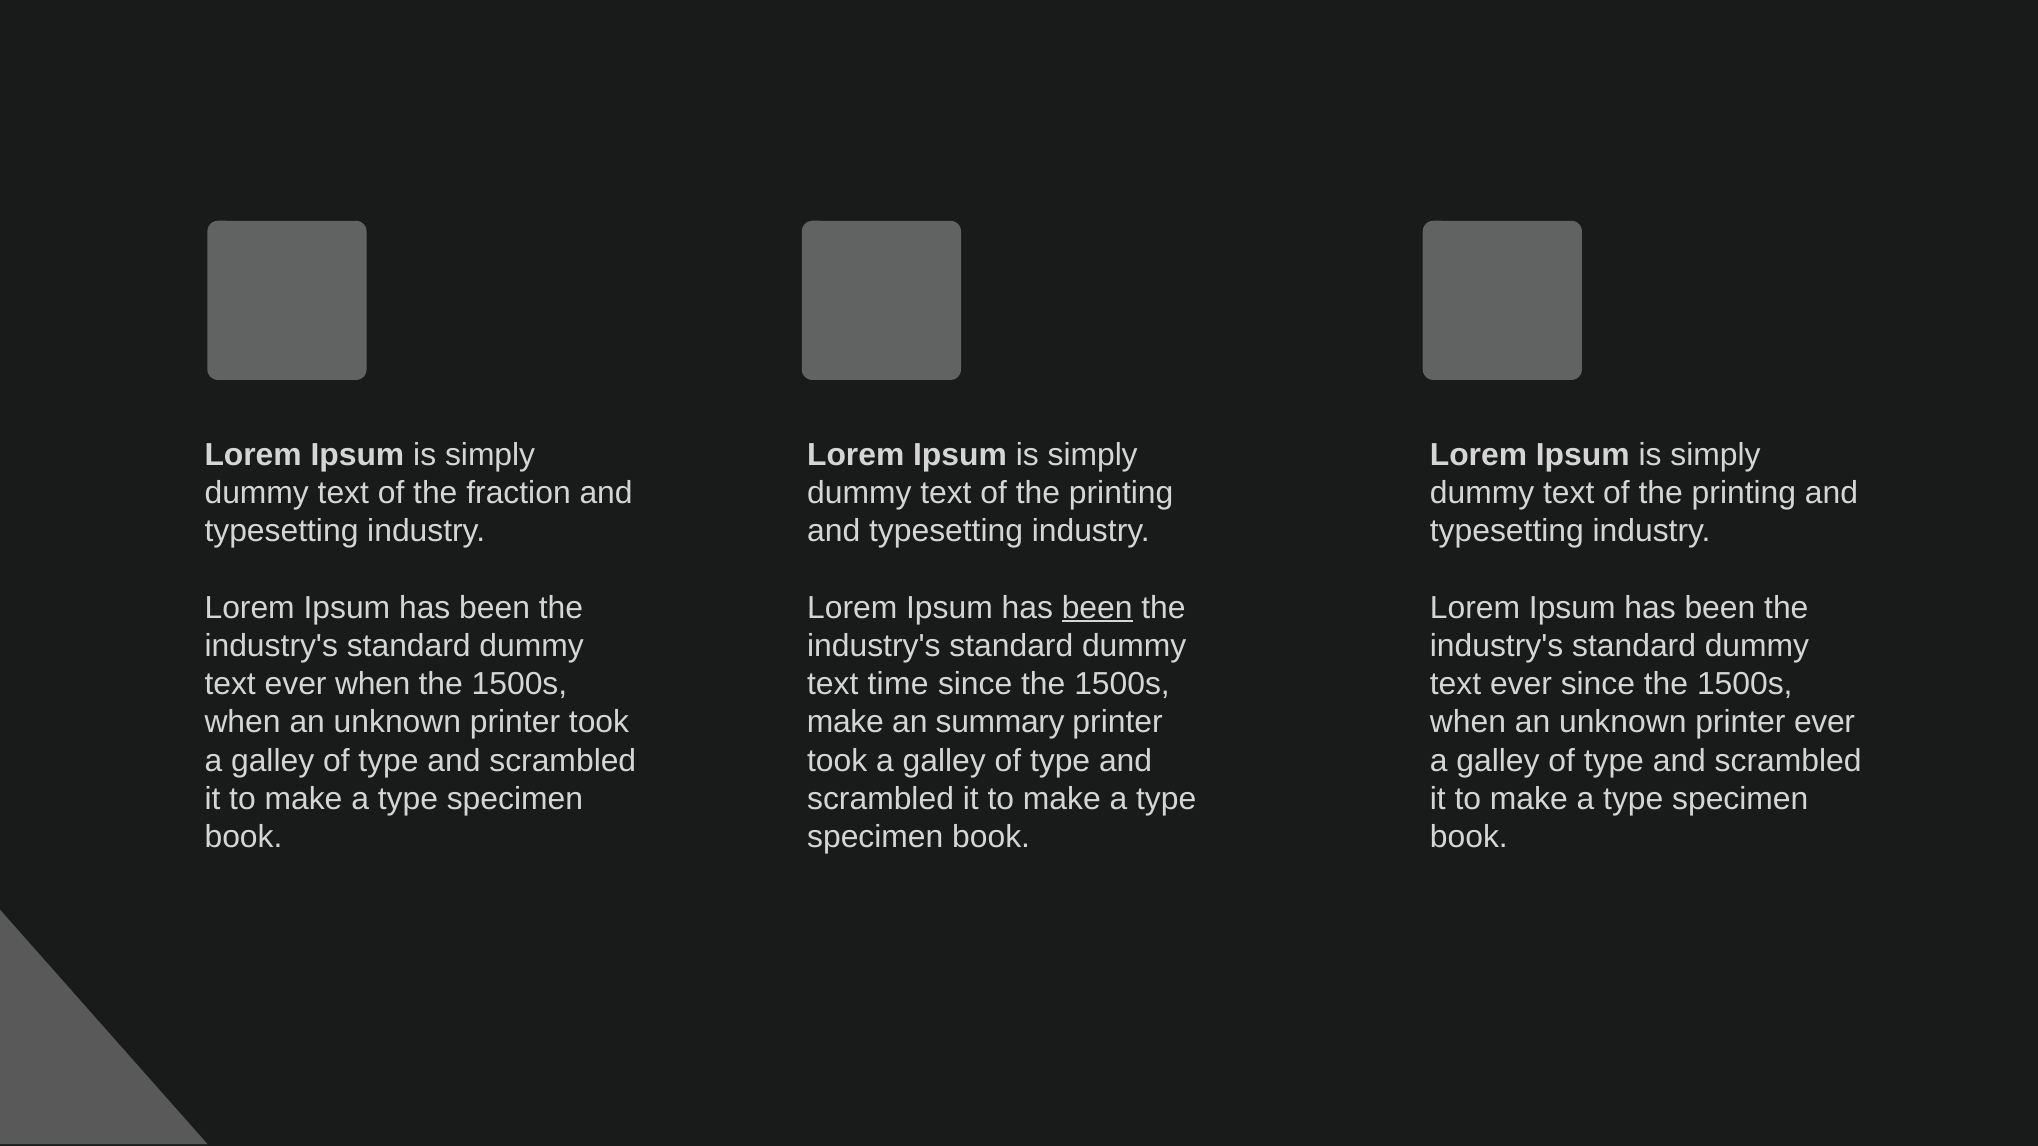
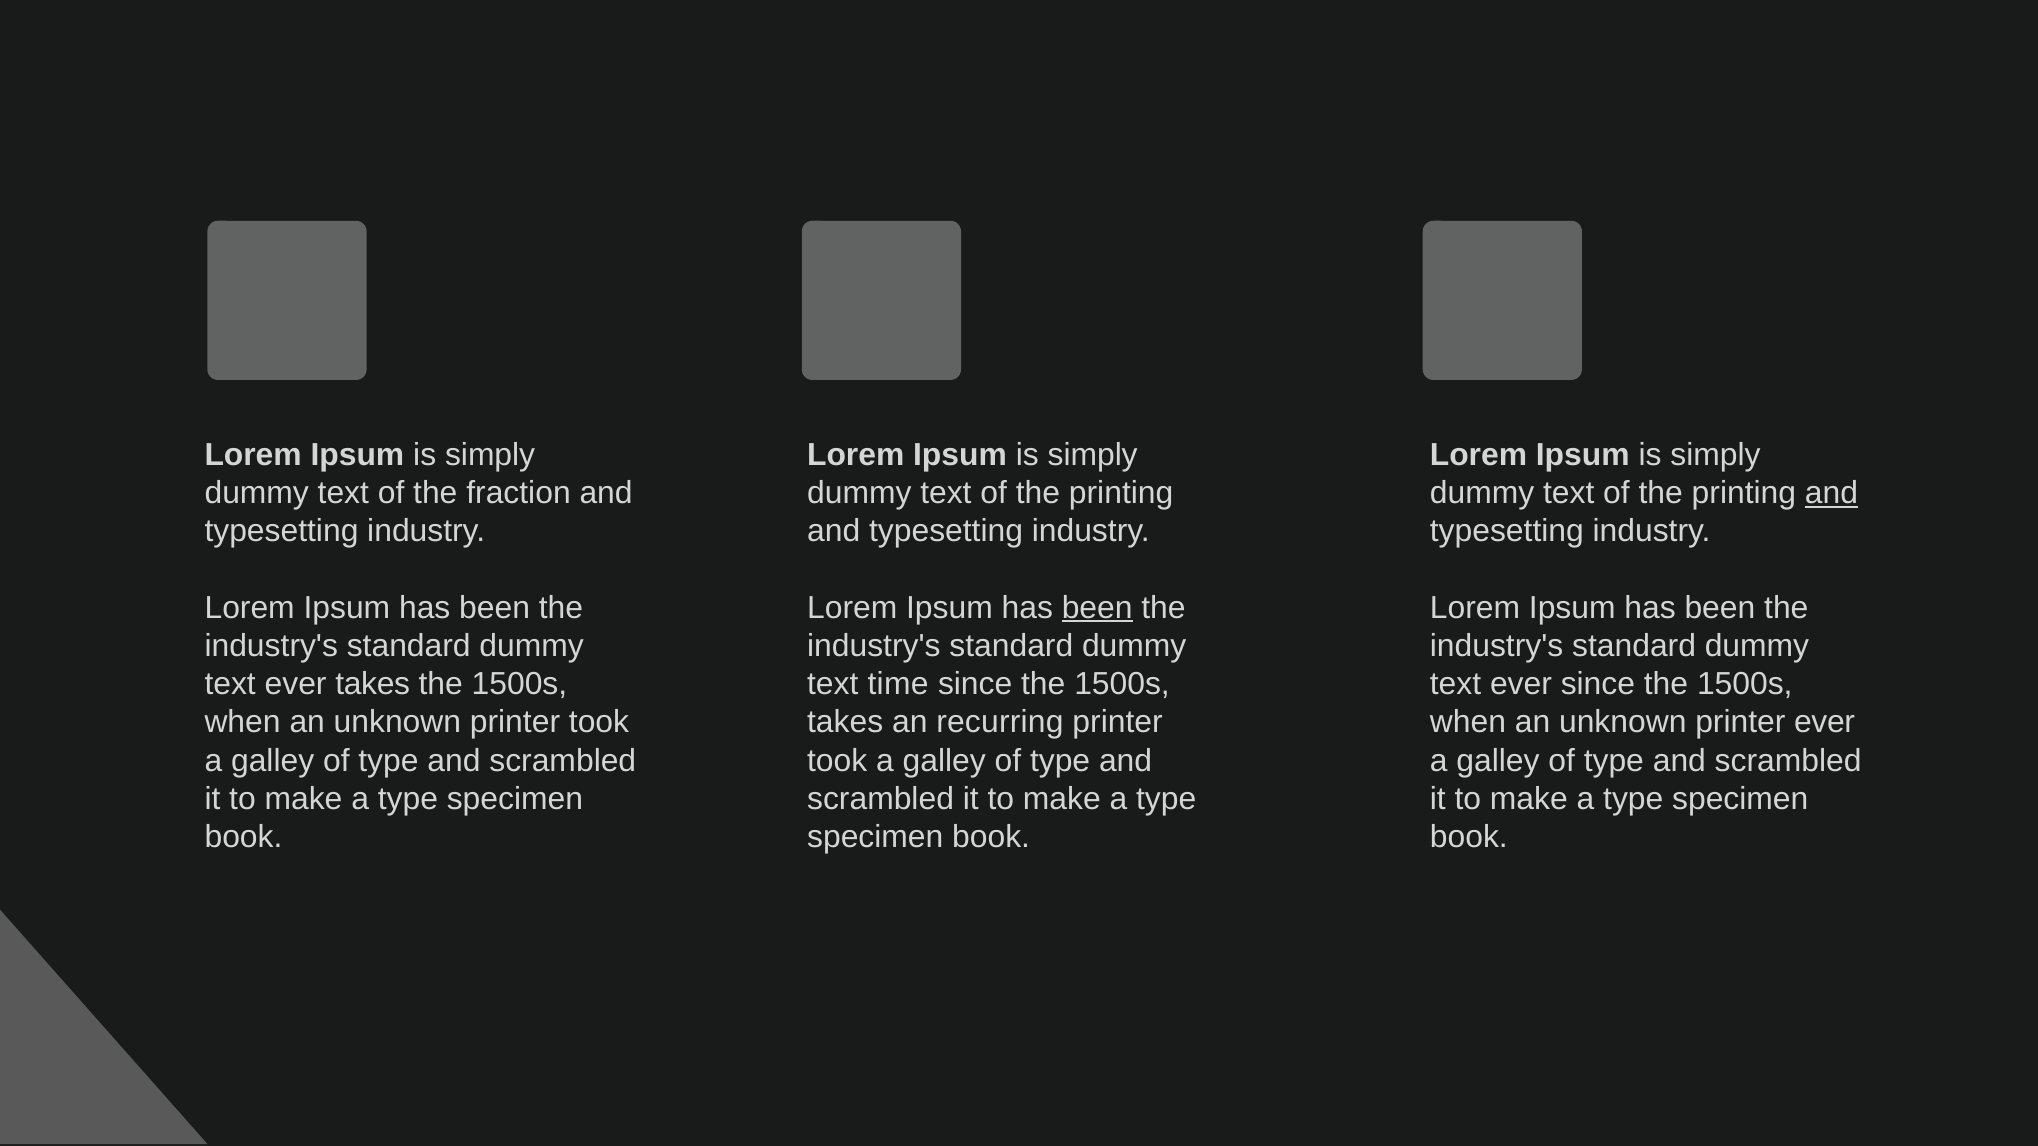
and at (1831, 493) underline: none -> present
ever when: when -> takes
make at (845, 723): make -> takes
summary: summary -> recurring
